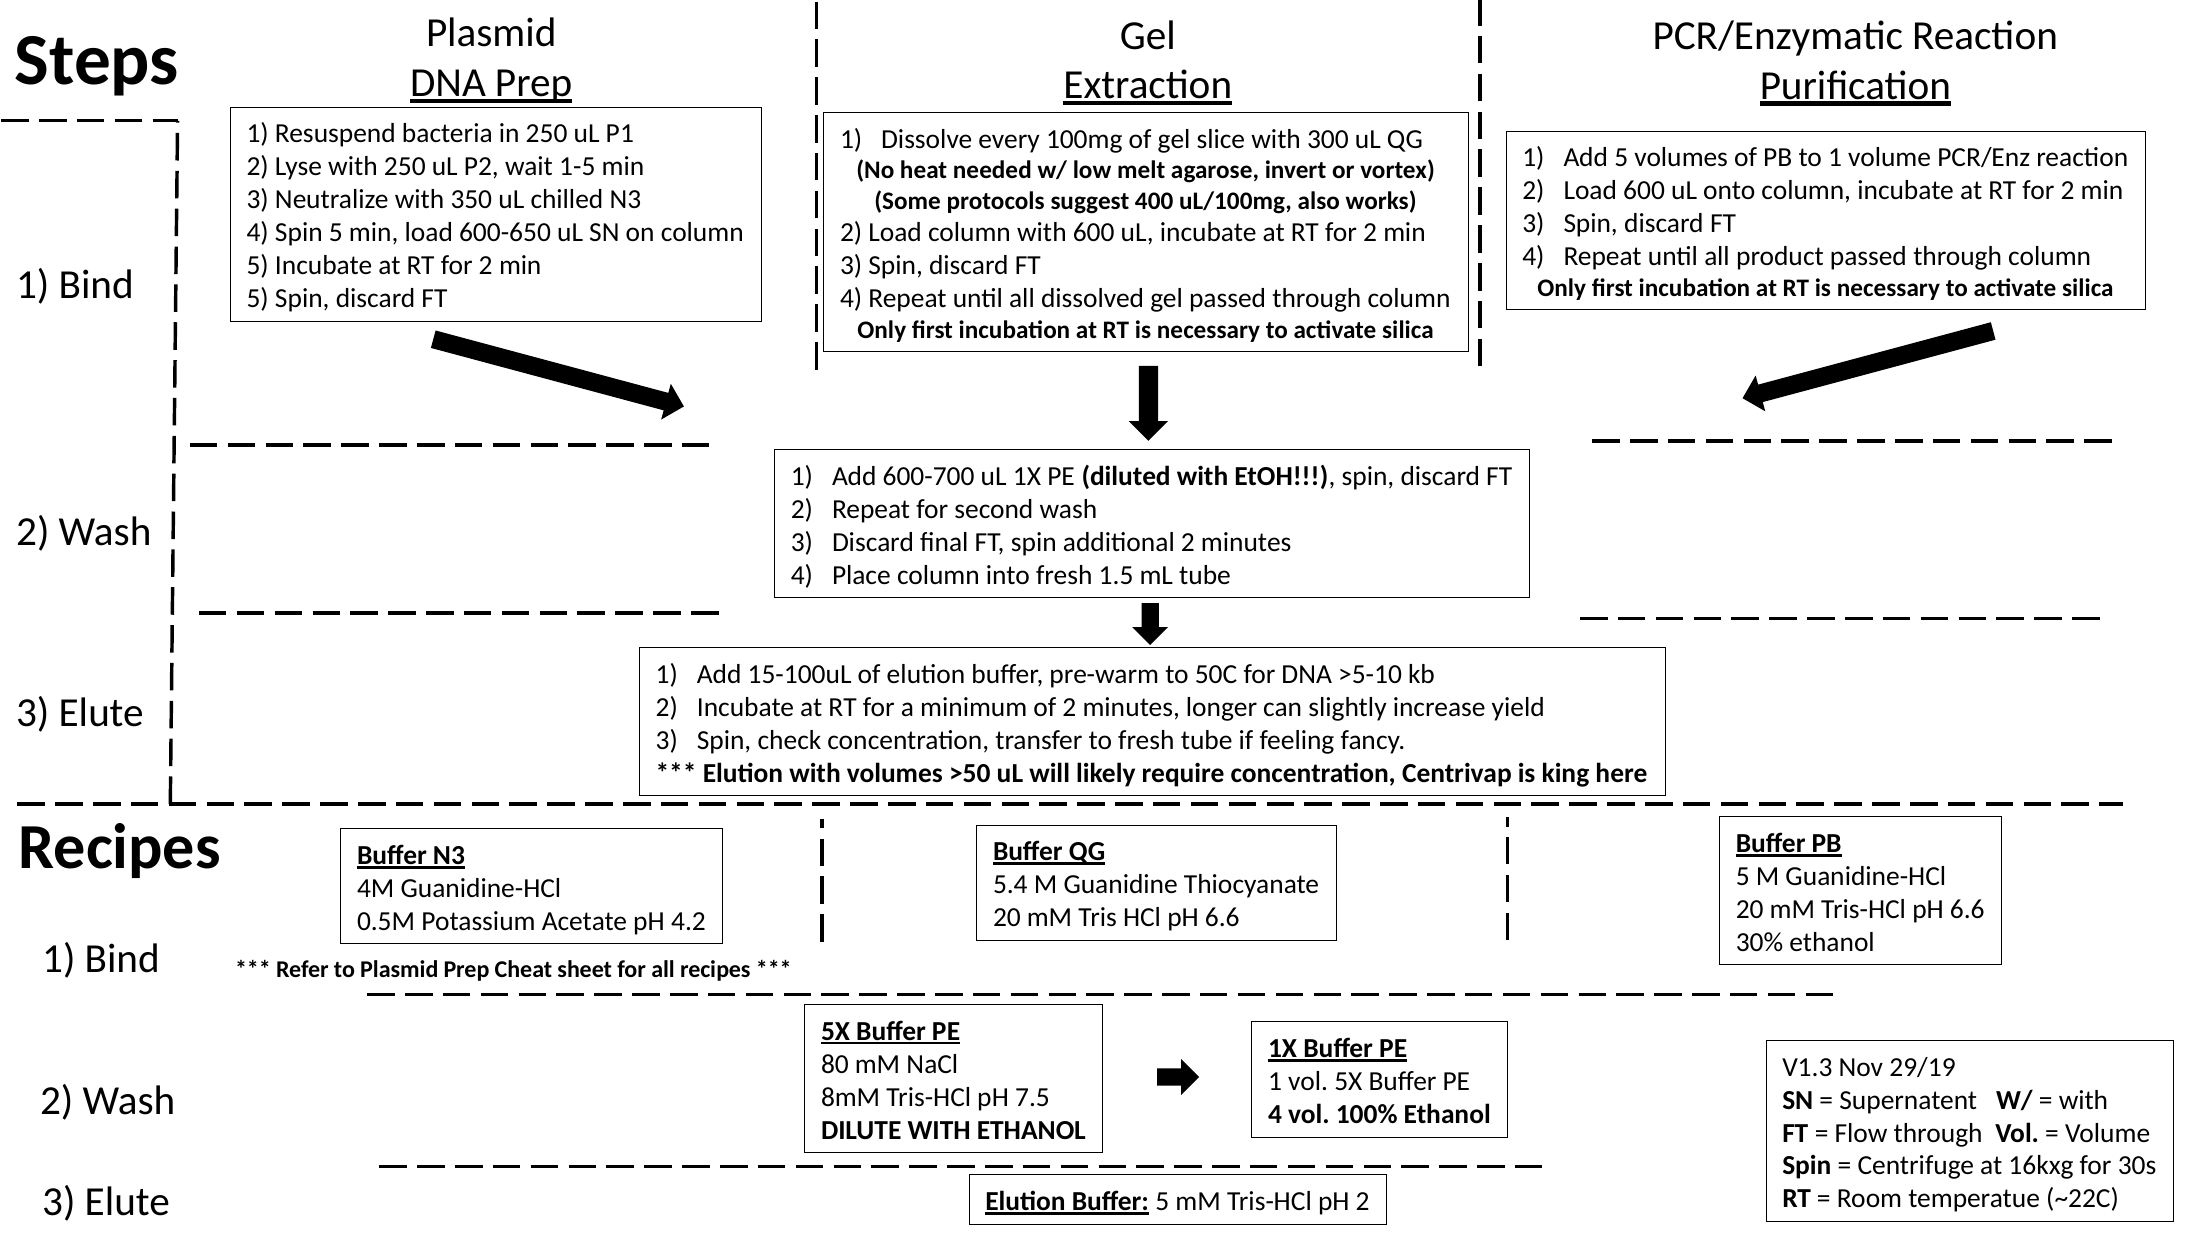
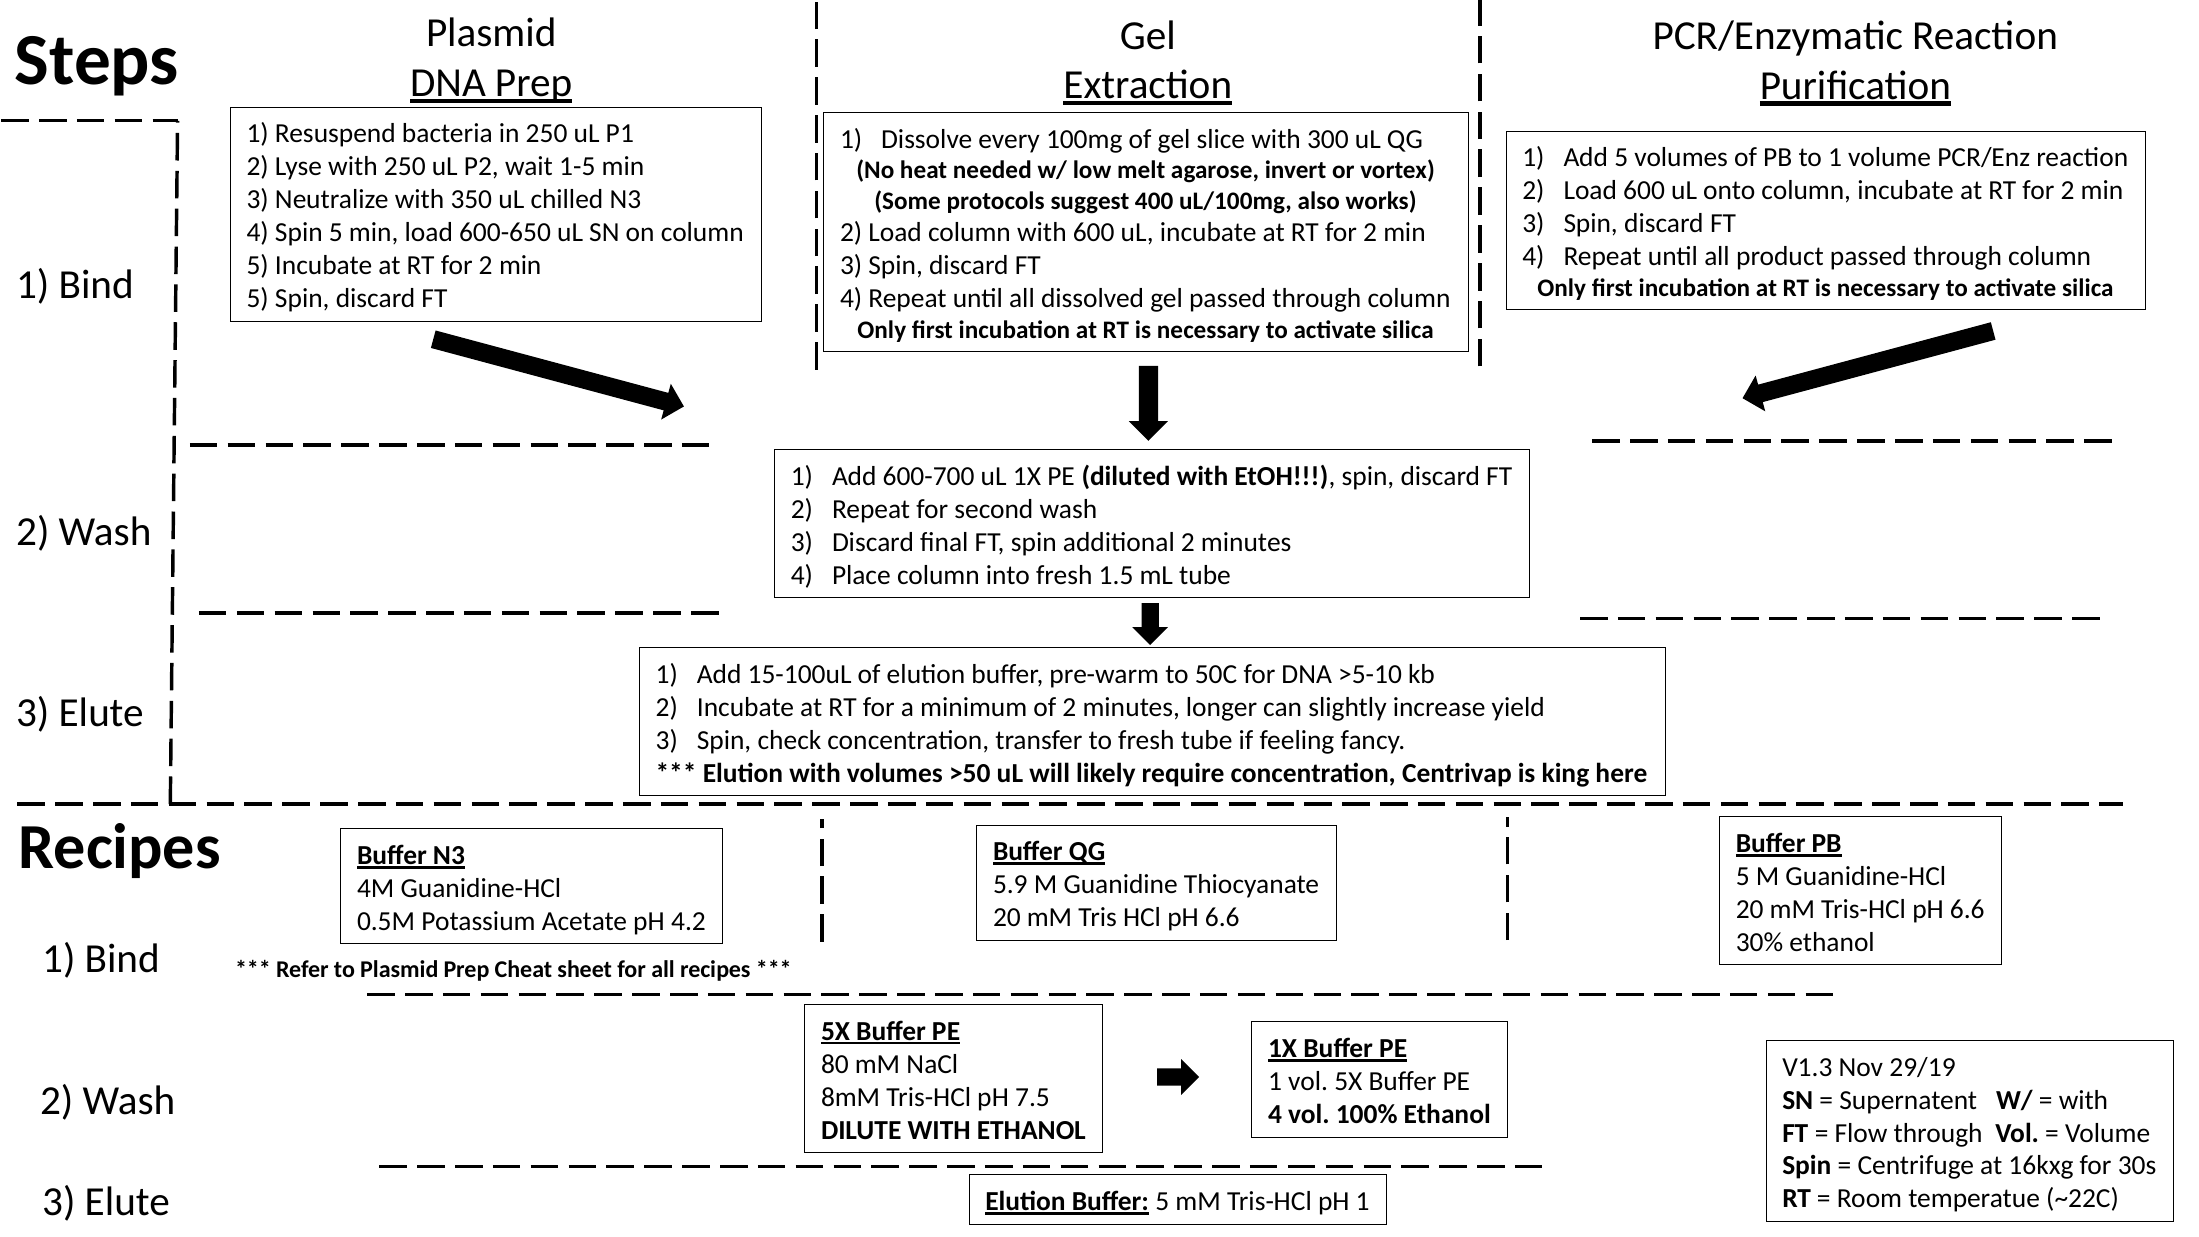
5.4: 5.4 -> 5.9
pH 2: 2 -> 1
